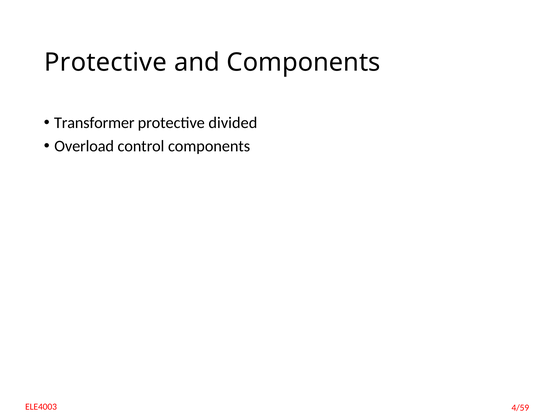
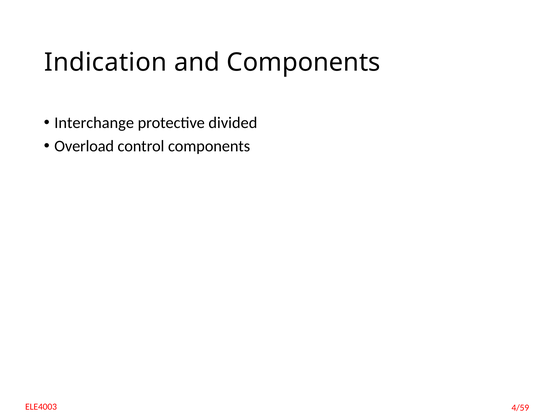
Protective at (106, 62): Protective -> Indication
Transformer: Transformer -> Interchange
